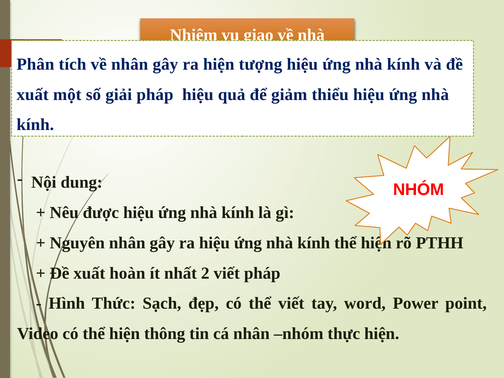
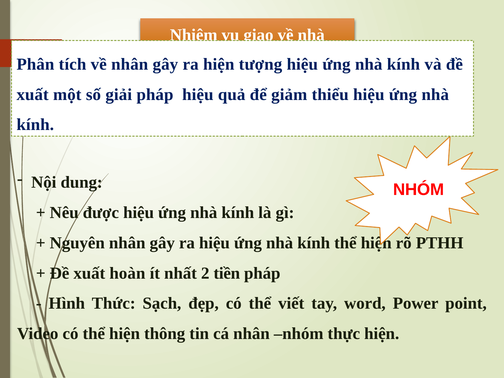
2 viết: viết -> tiền
